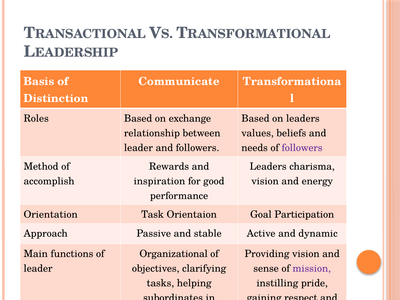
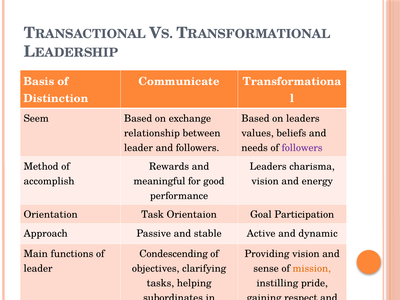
Roles: Roles -> Seem
inspiration: inspiration -> meaningful
Organizational: Organizational -> Condescending
mission colour: purple -> orange
